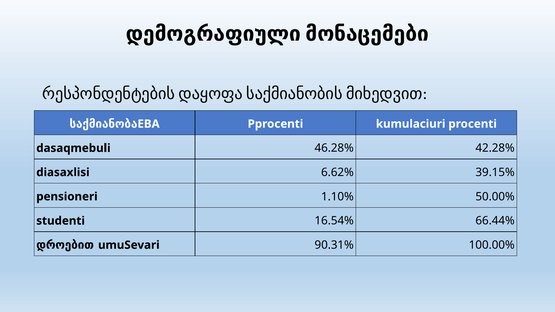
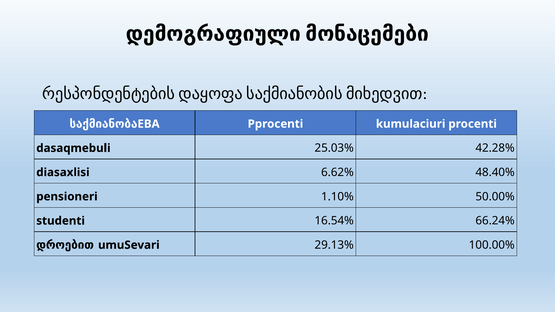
46.28%: 46.28% -> 25.03%
39.15%: 39.15% -> 48.40%
66.44%: 66.44% -> 66.24%
90.31%: 90.31% -> 29.13%
